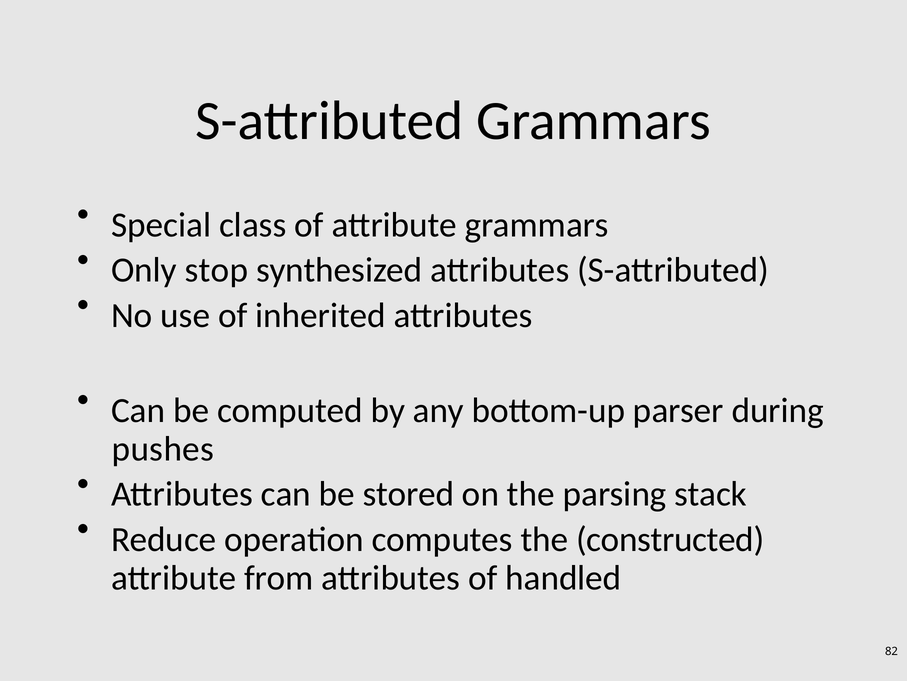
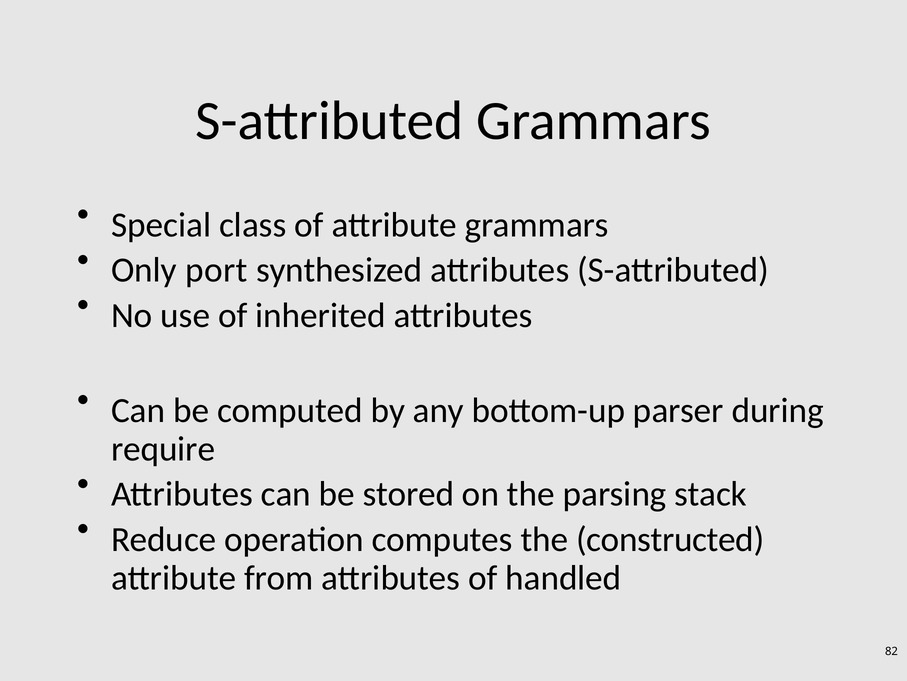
stop: stop -> port
pushes: pushes -> require
